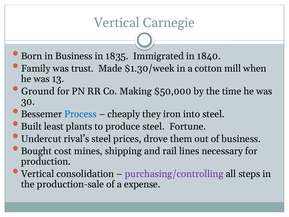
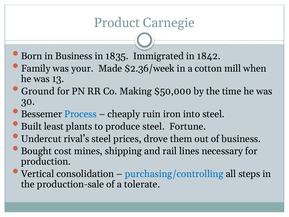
Vertical at (117, 23): Vertical -> Product
1840: 1840 -> 1842
trust: trust -> your
$1.30/week: $1.30/week -> $2.36/week
they: they -> ruin
purchasing/controlling colour: purple -> blue
expense: expense -> tolerate
